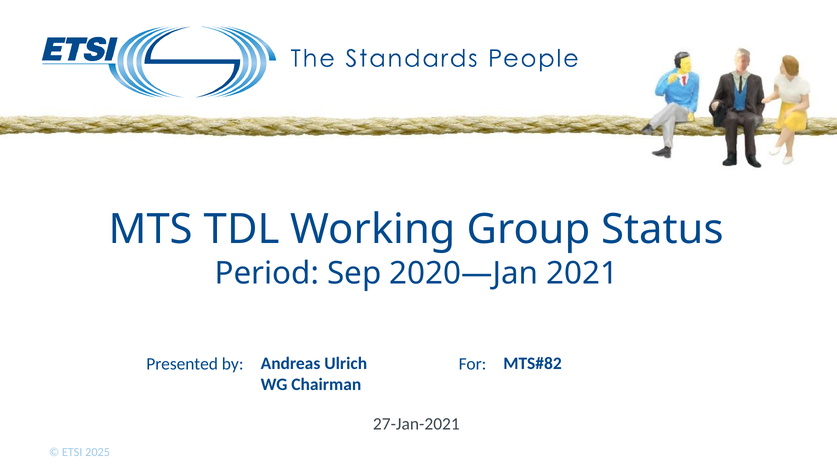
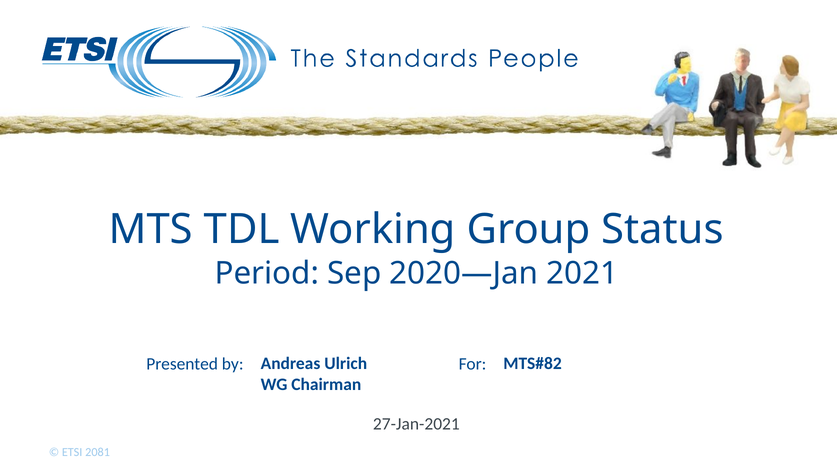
2025: 2025 -> 2081
